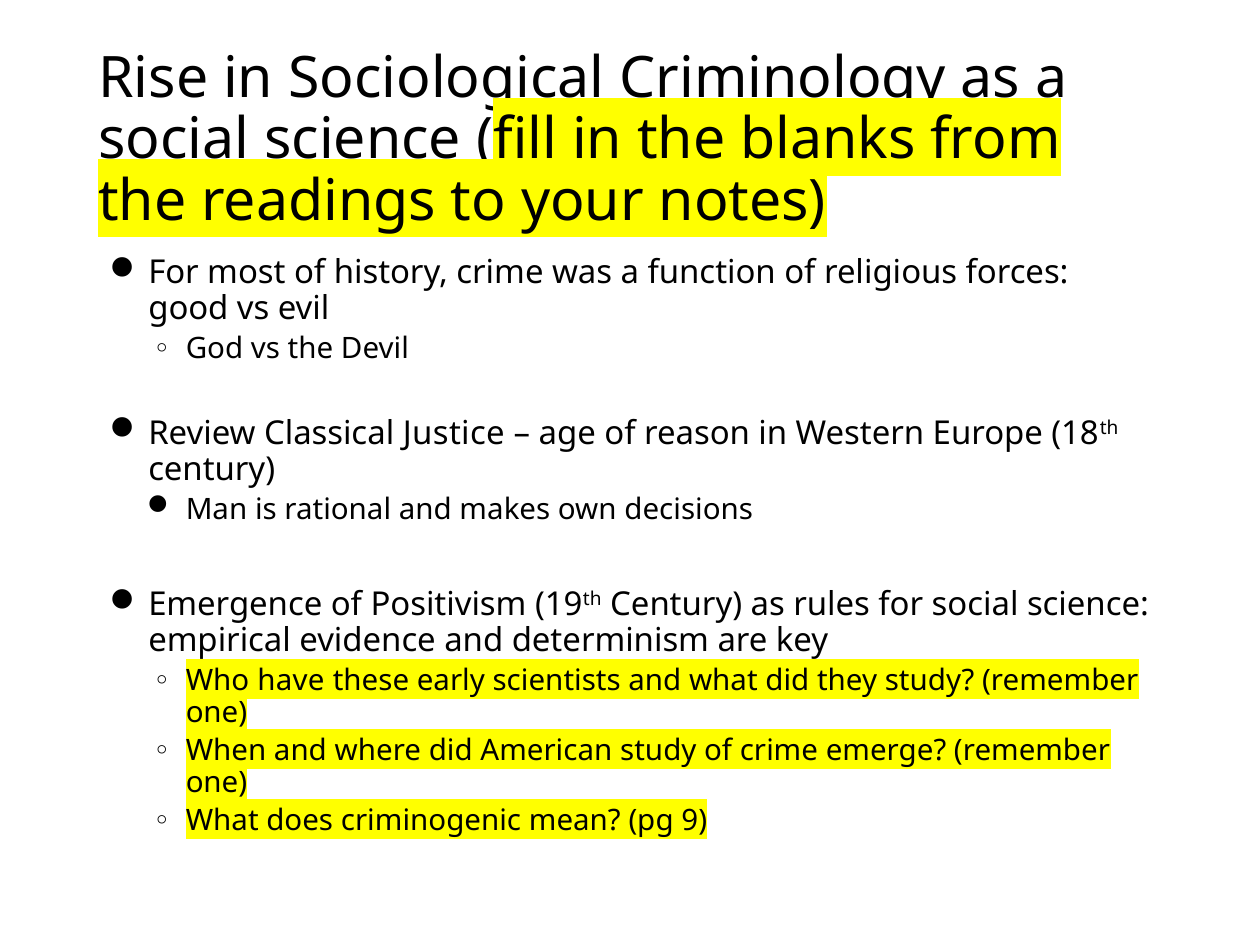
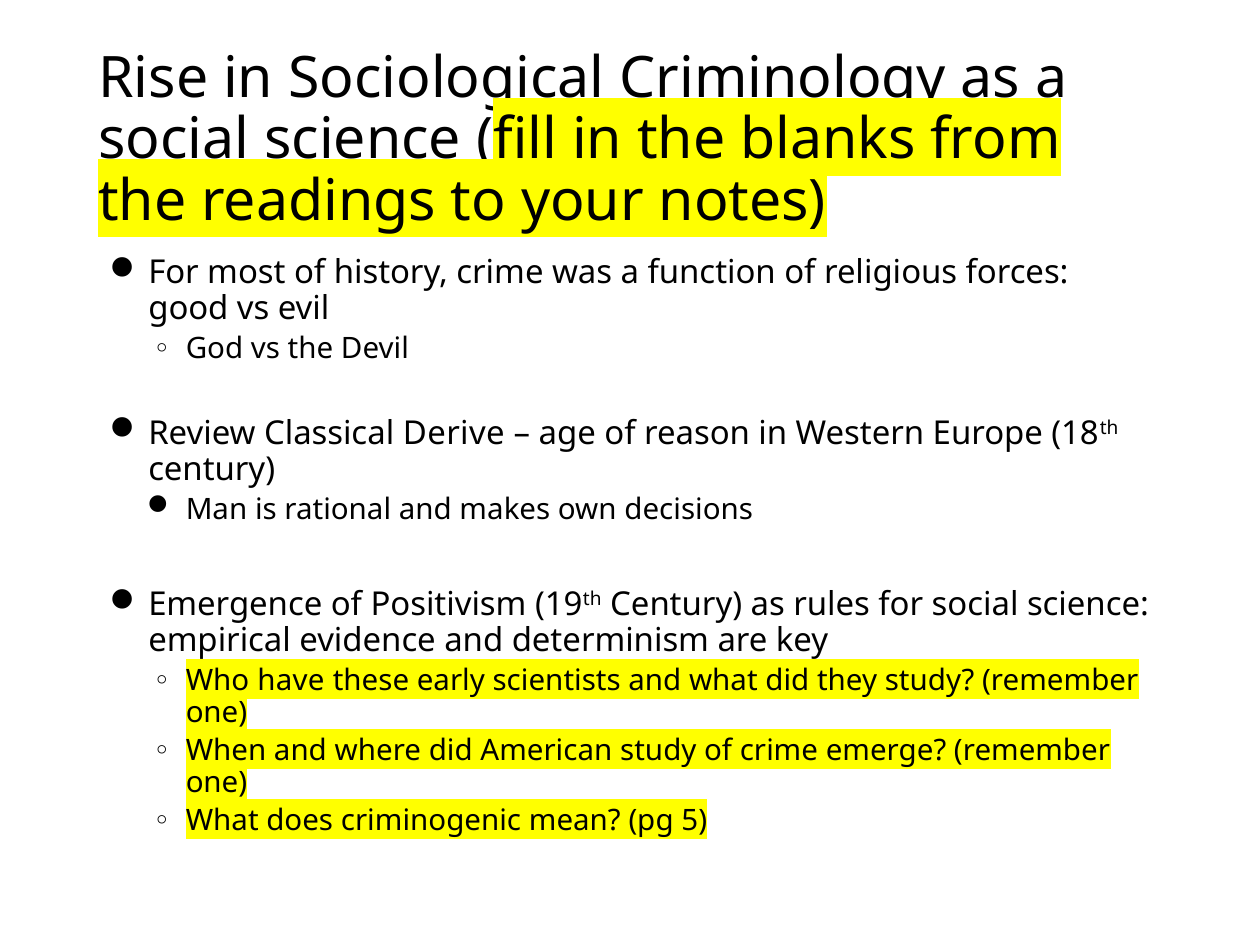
Justice: Justice -> Derive
9: 9 -> 5
